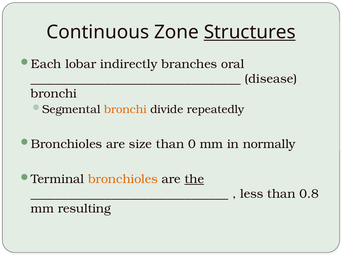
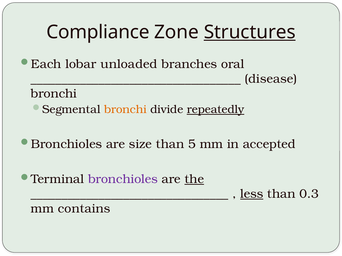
Continuous: Continuous -> Compliance
indirectly: indirectly -> unloaded
repeatedly underline: none -> present
0: 0 -> 5
normally: normally -> accepted
bronchioles colour: orange -> purple
less underline: none -> present
0.8: 0.8 -> 0.3
resulting: resulting -> contains
